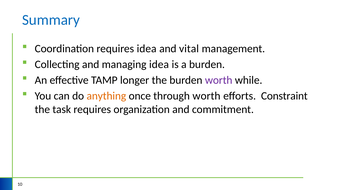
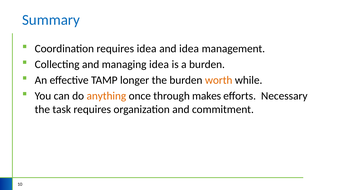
and vital: vital -> idea
worth at (219, 80) colour: purple -> orange
through worth: worth -> makes
Constraint: Constraint -> Necessary
